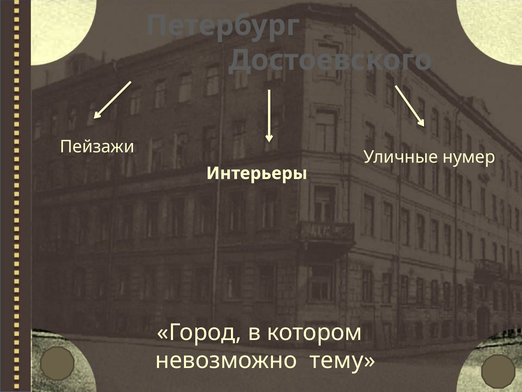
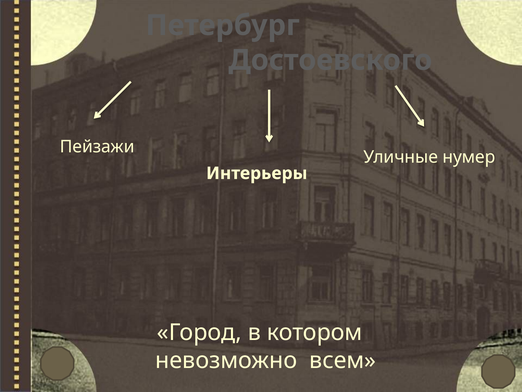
тему: тему -> всем
